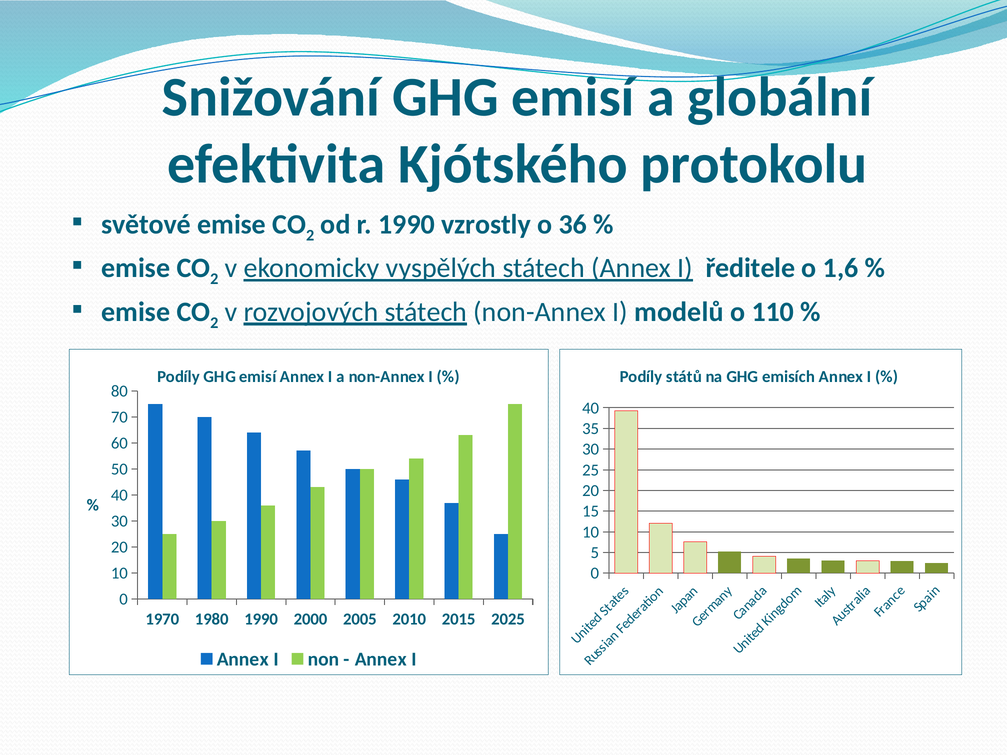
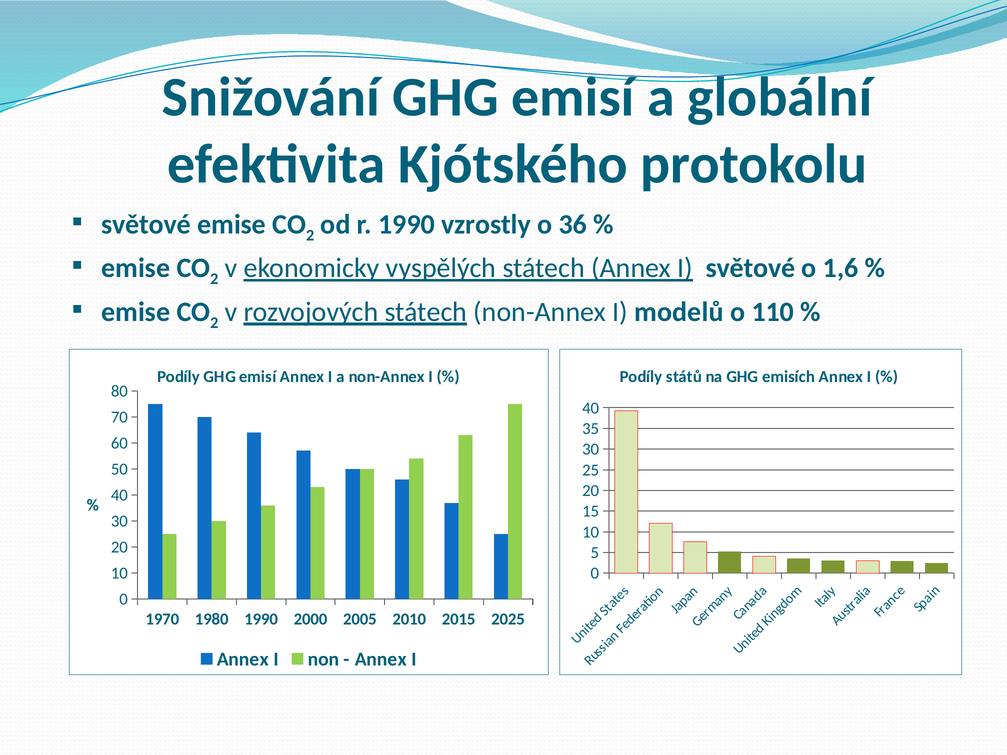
I ředitele: ředitele -> světové
